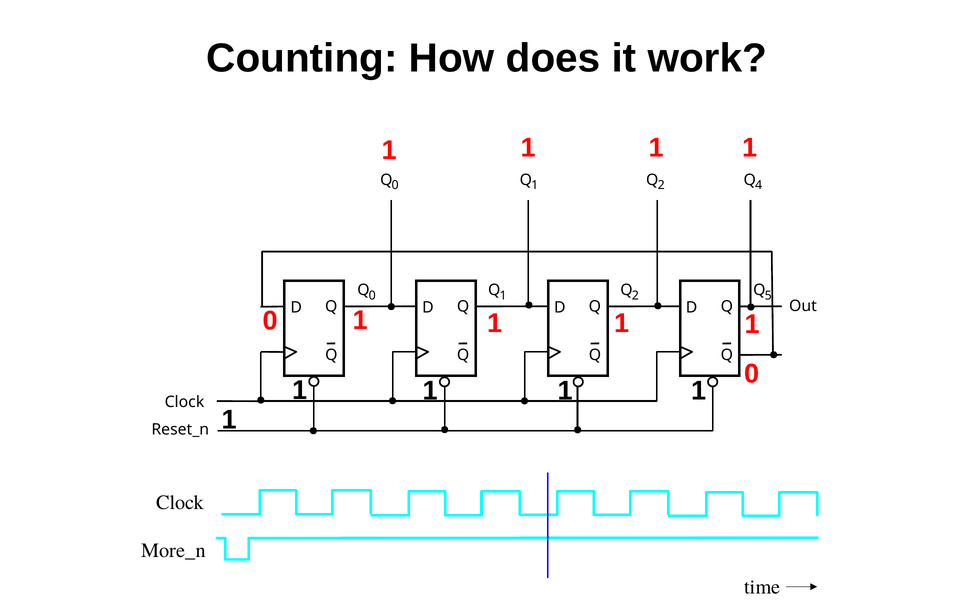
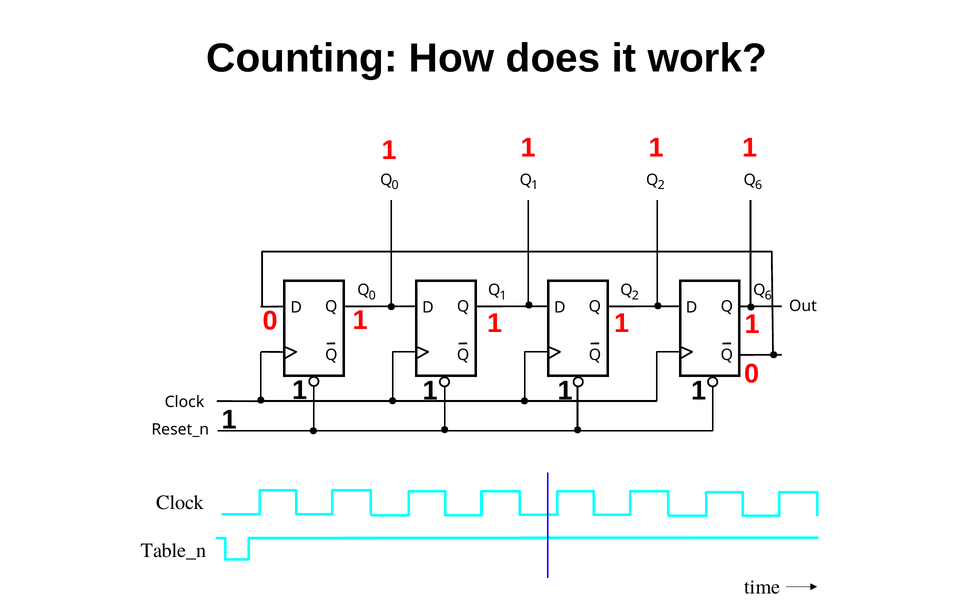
4 at (759, 185): 4 -> 6
5 at (768, 295): 5 -> 6
More_n: More_n -> Table_n
